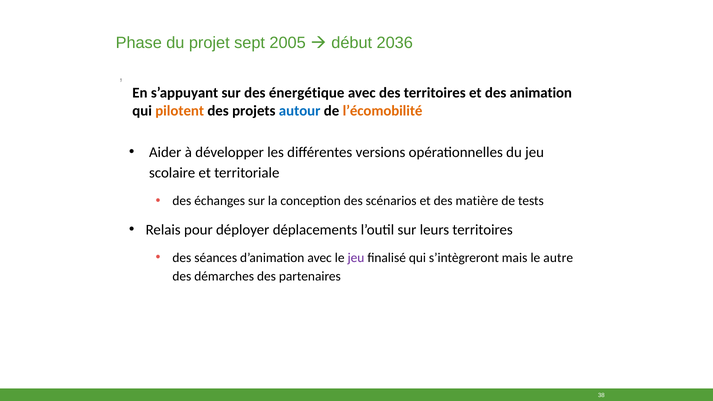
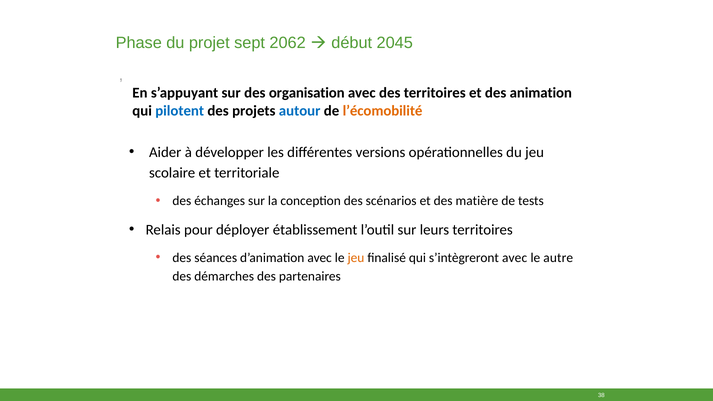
2005: 2005 -> 2062
2036: 2036 -> 2045
énergétique: énergétique -> organisation
pilotent colour: orange -> blue
déplacements: déplacements -> établissement
jeu at (356, 258) colour: purple -> orange
s’intègreront mais: mais -> avec
